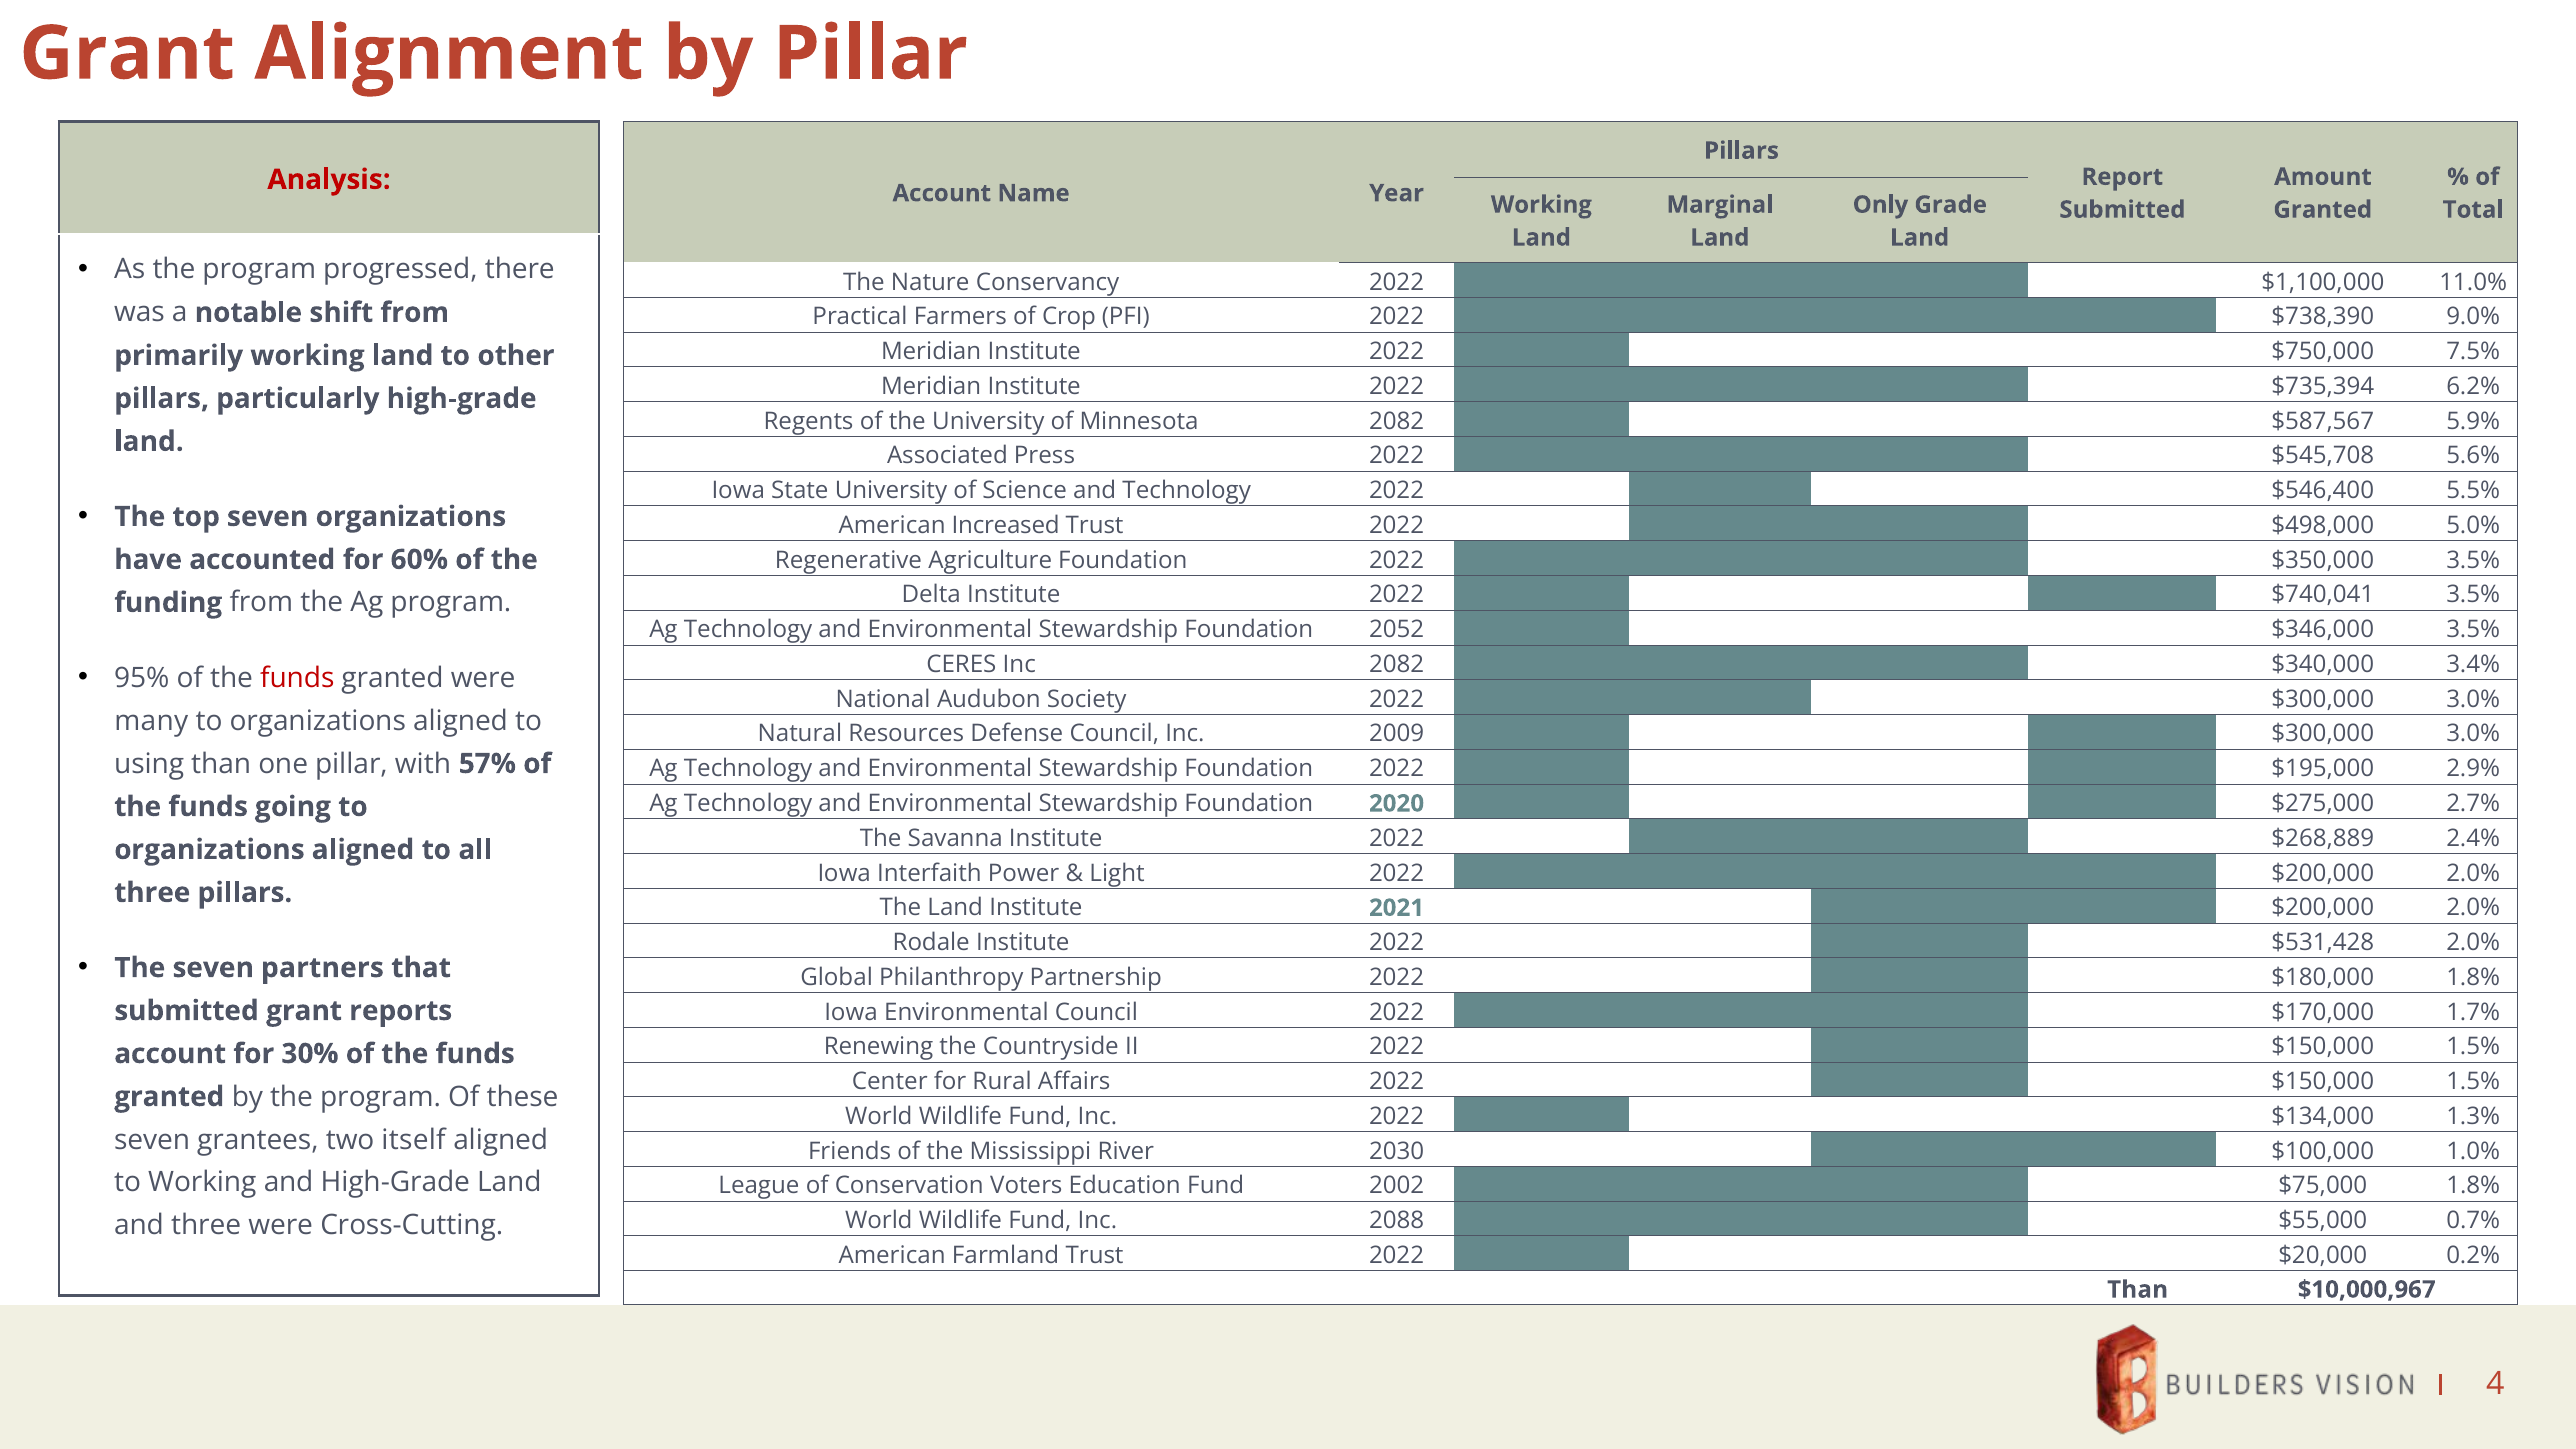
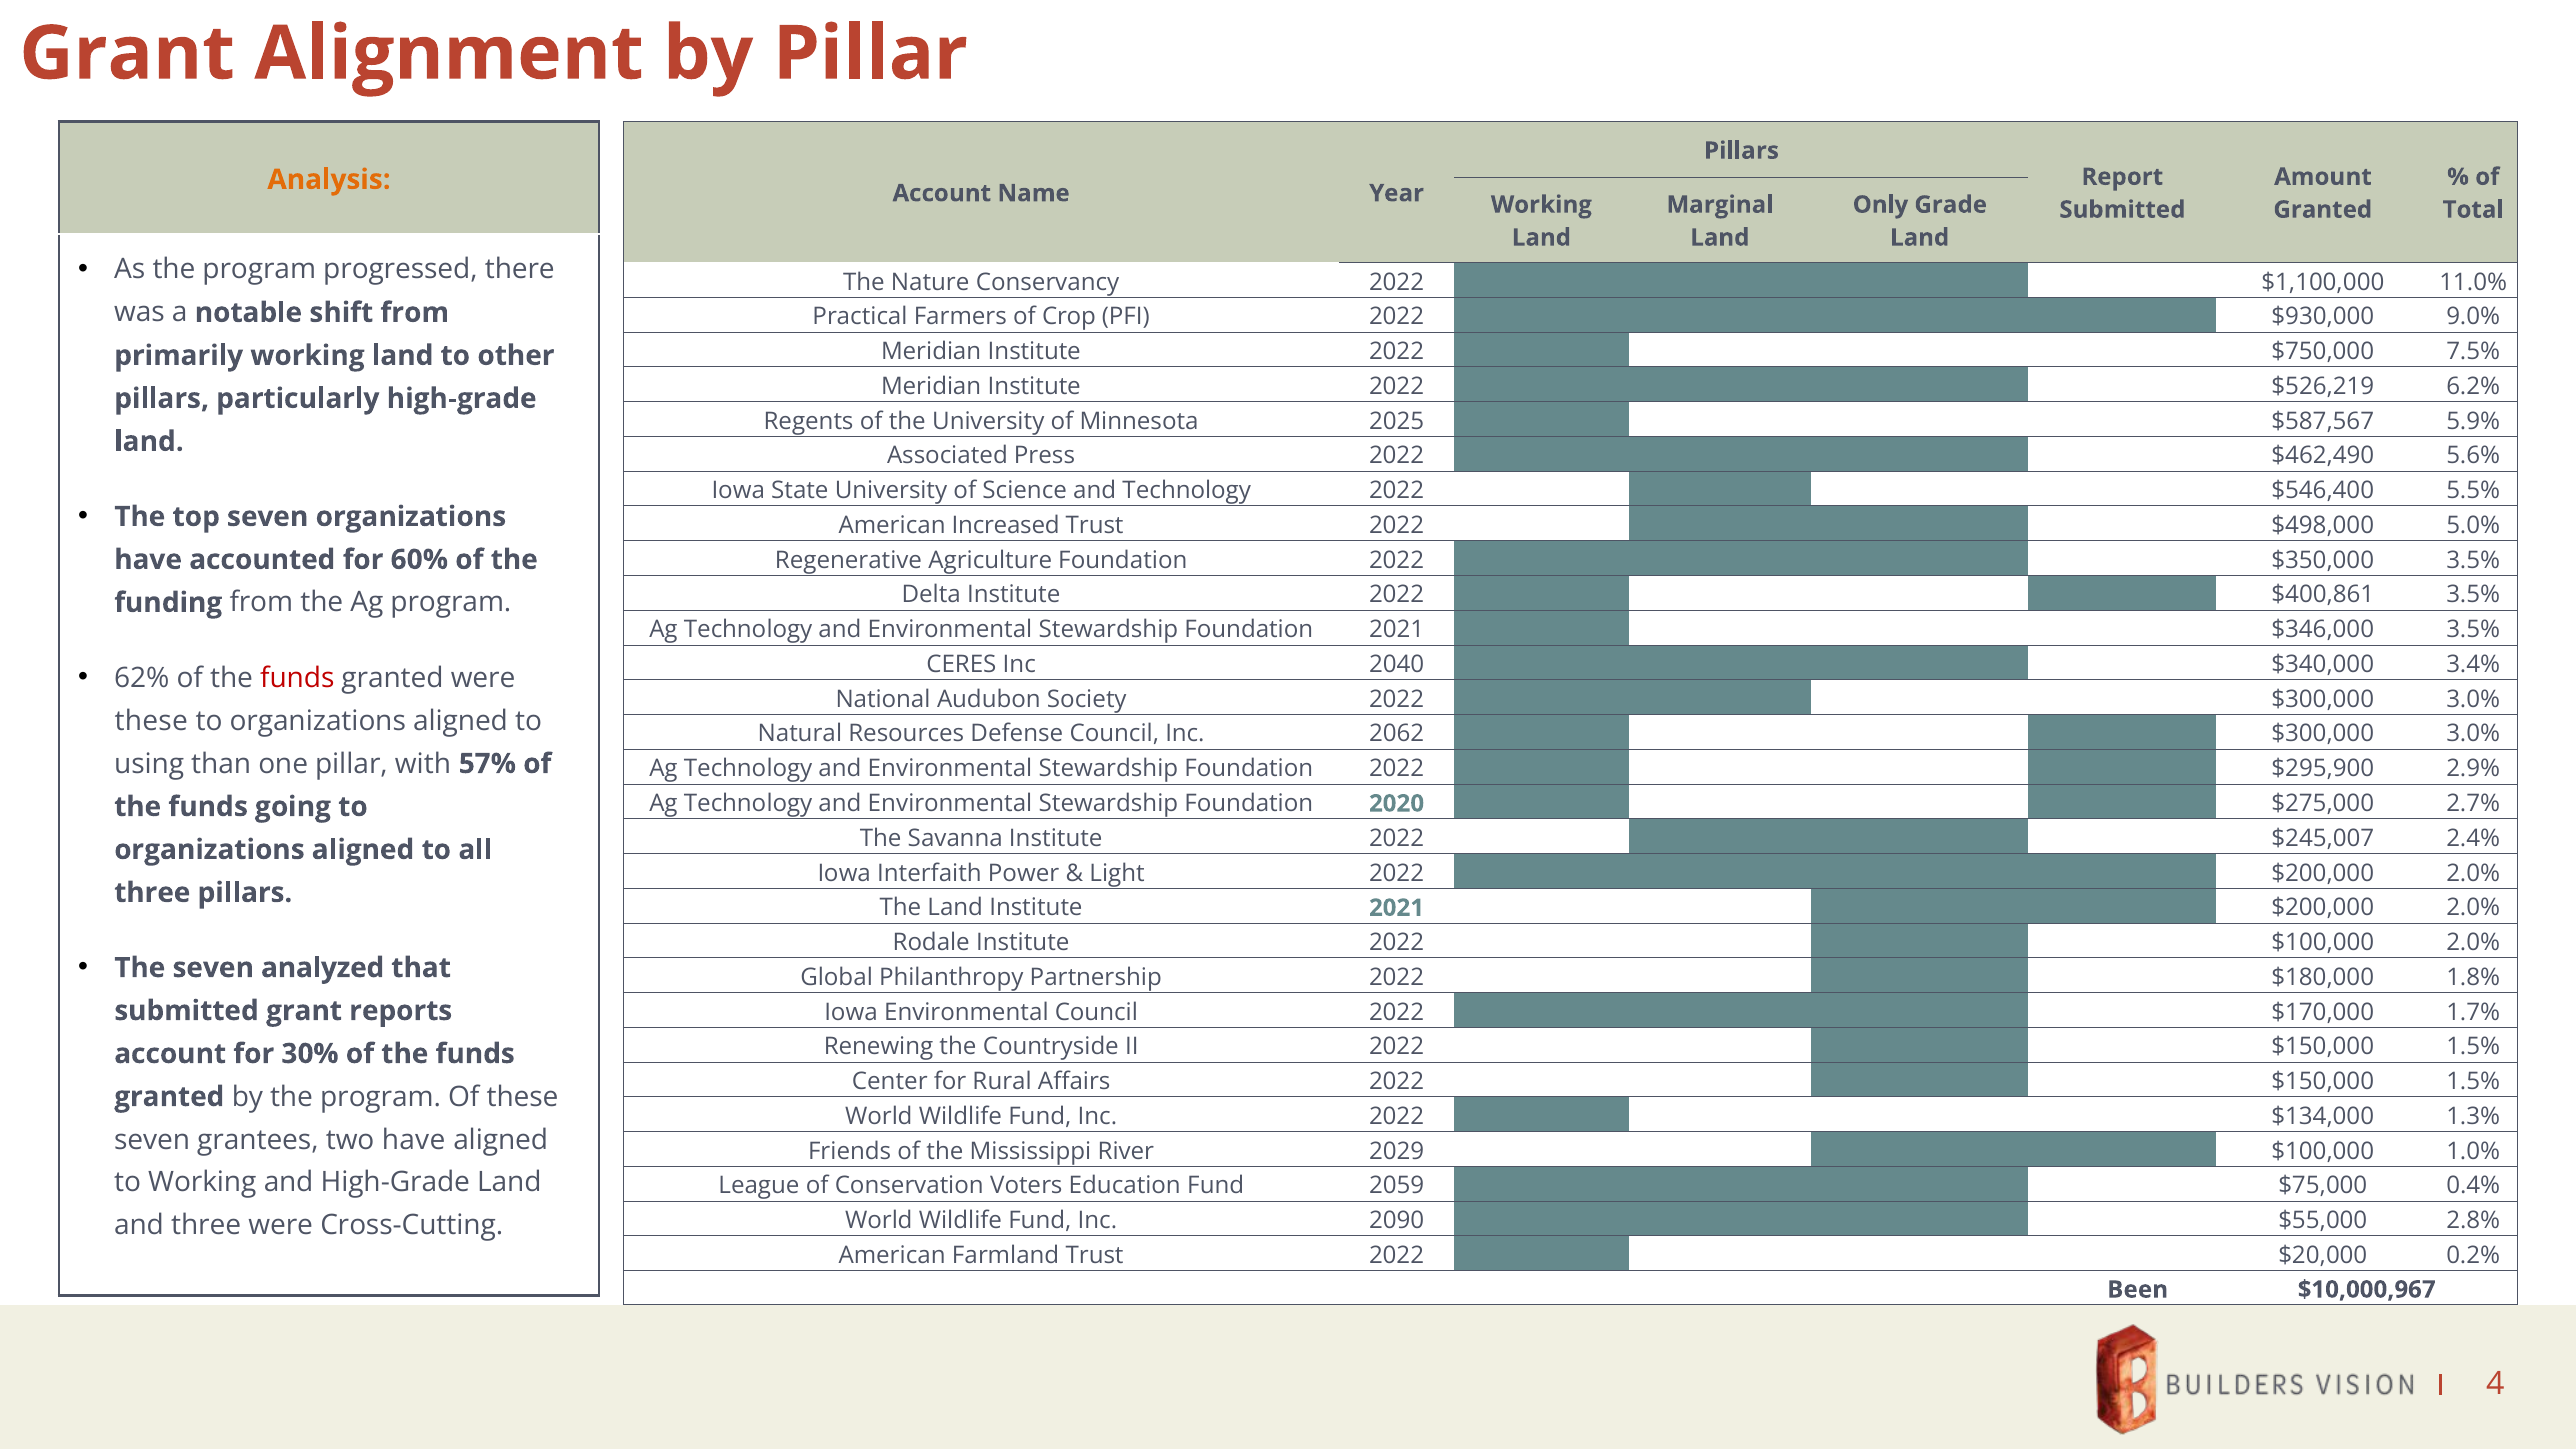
Analysis colour: red -> orange
$738,390: $738,390 -> $930,000
$735,394: $735,394 -> $526,219
Minnesota 2082: 2082 -> 2025
$545,708: $545,708 -> $462,490
$740,041: $740,041 -> $400,861
Foundation 2052: 2052 -> 2021
Inc 2082: 2082 -> 2040
95%: 95% -> 62%
many at (151, 721): many -> these
2009: 2009 -> 2062
$195,000: $195,000 -> $295,900
$268,889: $268,889 -> $245,007
2022 $531,428: $531,428 -> $100,000
partners: partners -> analyzed
two itself: itself -> have
2030: 2030 -> 2029
2002: 2002 -> 2059
$75,000 1.8%: 1.8% -> 0.4%
2088: 2088 -> 2090
0.7%: 0.7% -> 2.8%
Than at (2138, 1290): Than -> Been
